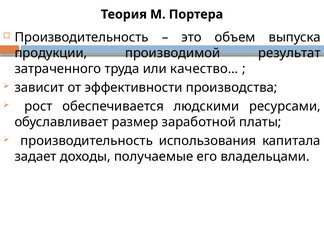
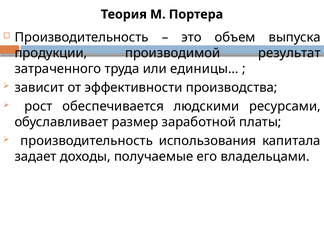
качество…: качество… -> единицы…
